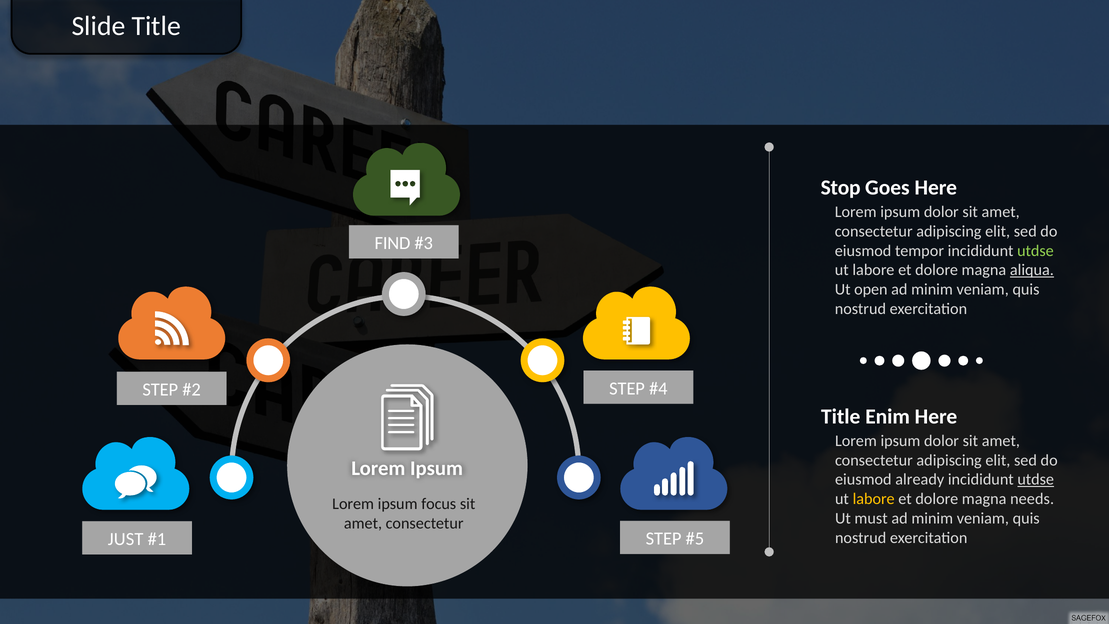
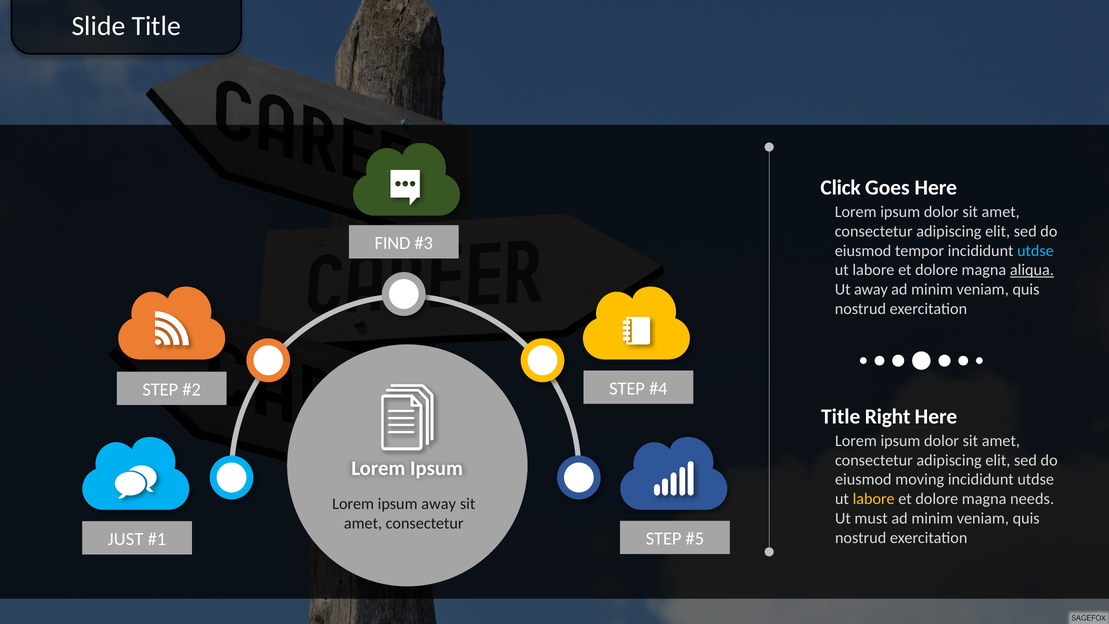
Stop: Stop -> Click
utdse at (1035, 251) colour: light green -> light blue
Ut open: open -> away
Enim: Enim -> Right
already: already -> moving
utdse at (1036, 479) underline: present -> none
ipsum focus: focus -> away
